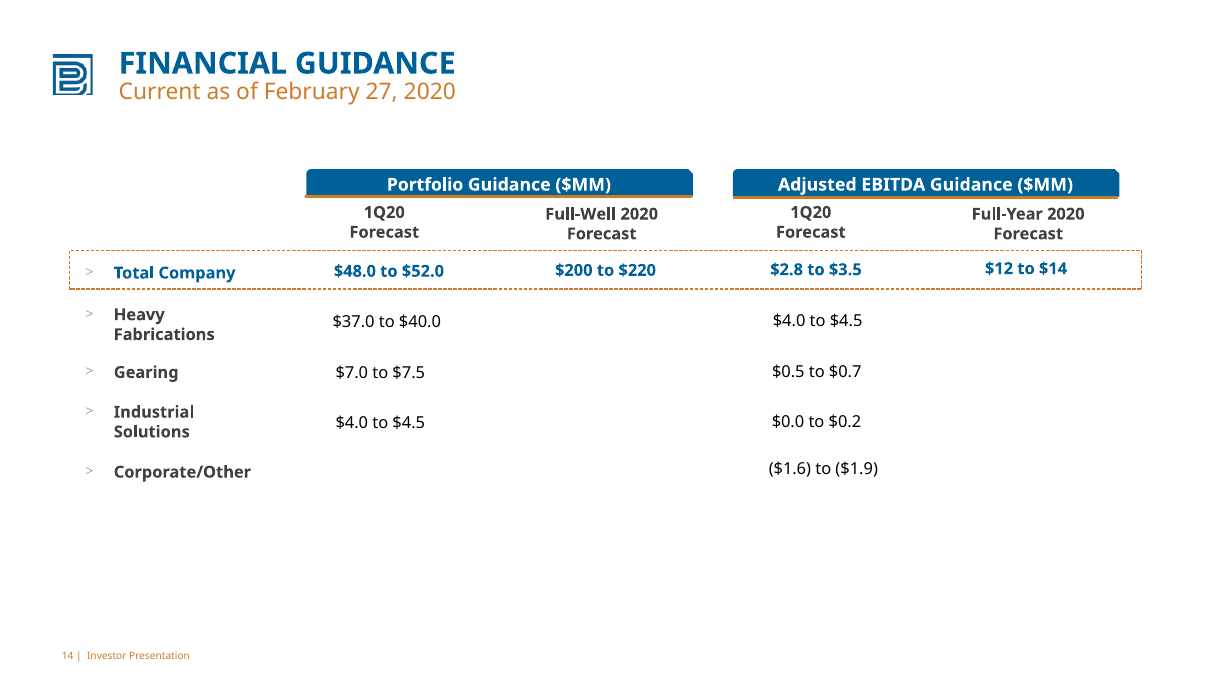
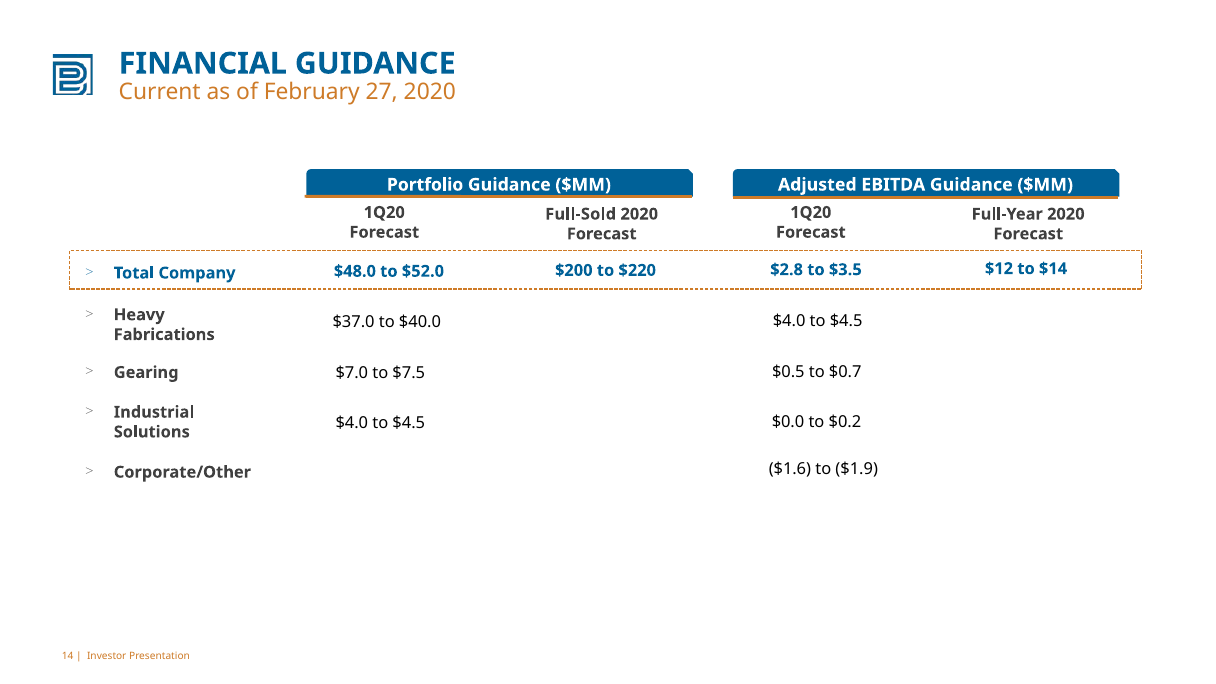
Full-Well: Full-Well -> Full-Sold
